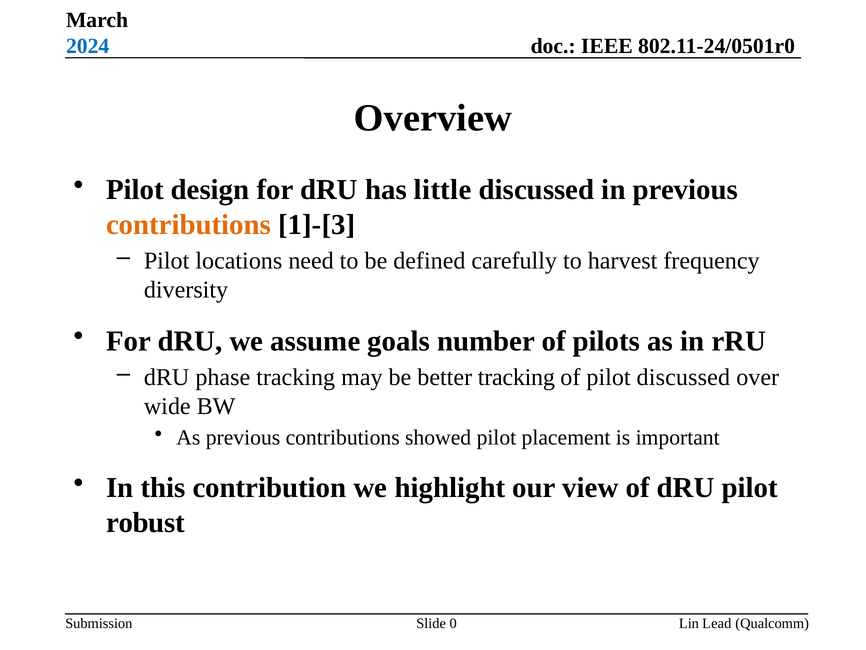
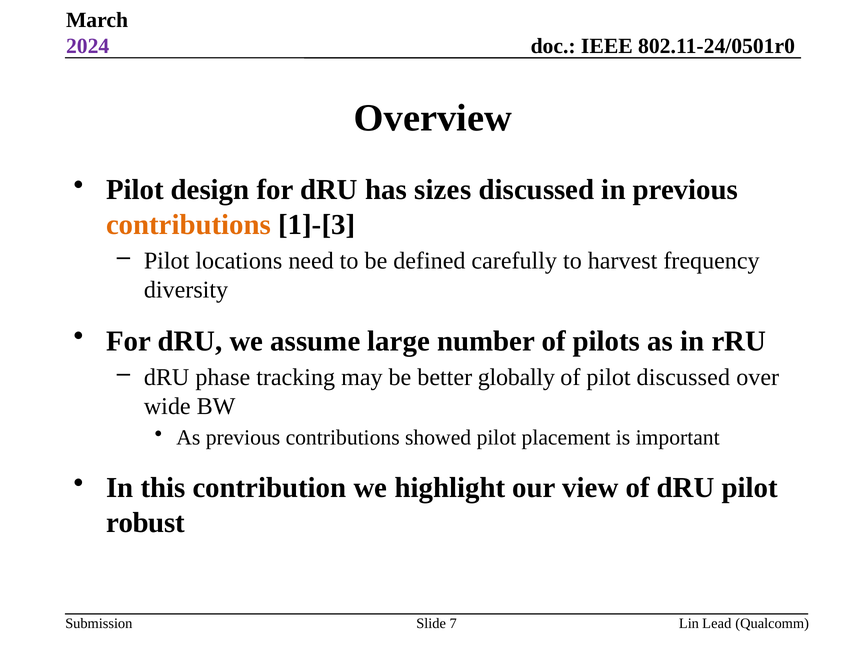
2024 colour: blue -> purple
little: little -> sizes
goals: goals -> large
better tracking: tracking -> globally
0: 0 -> 7
